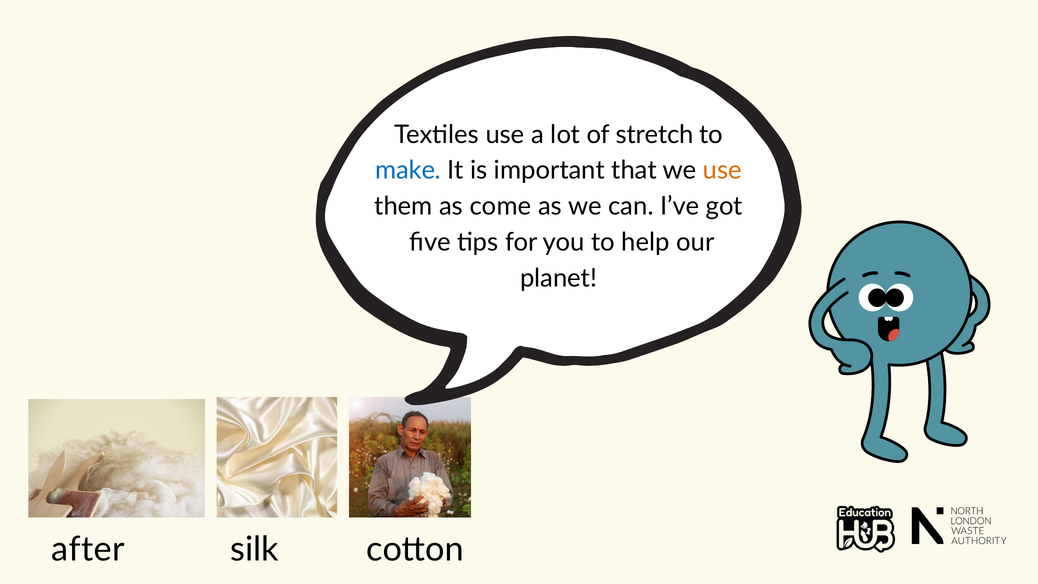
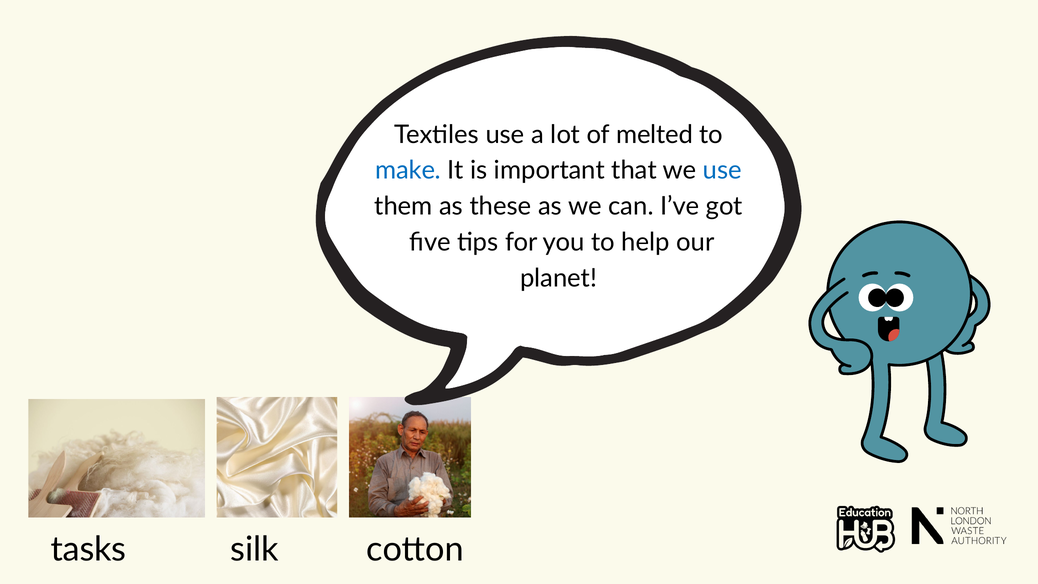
stretch: stretch -> melted
use at (722, 170) colour: orange -> blue
come: come -> these
after: after -> tasks
